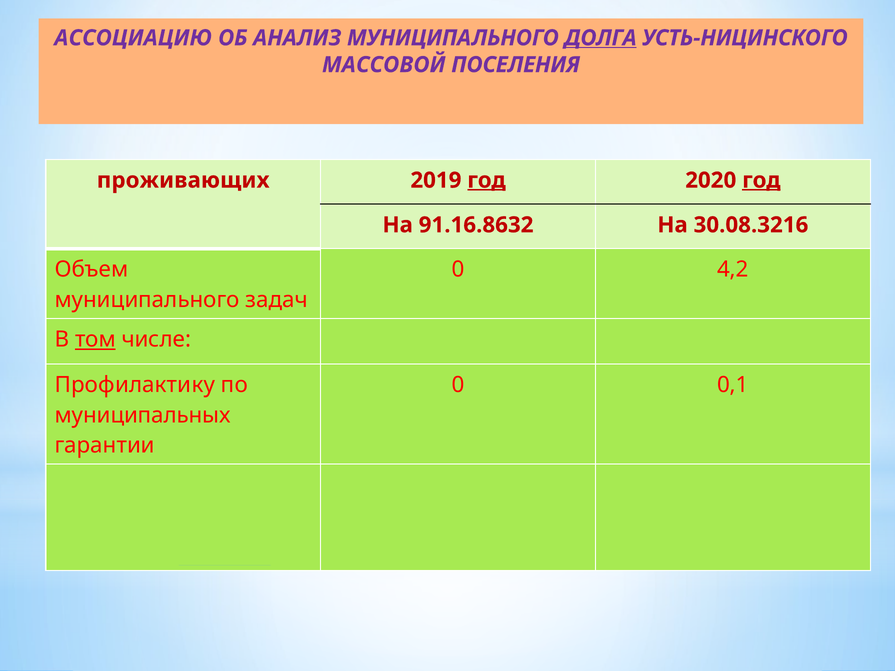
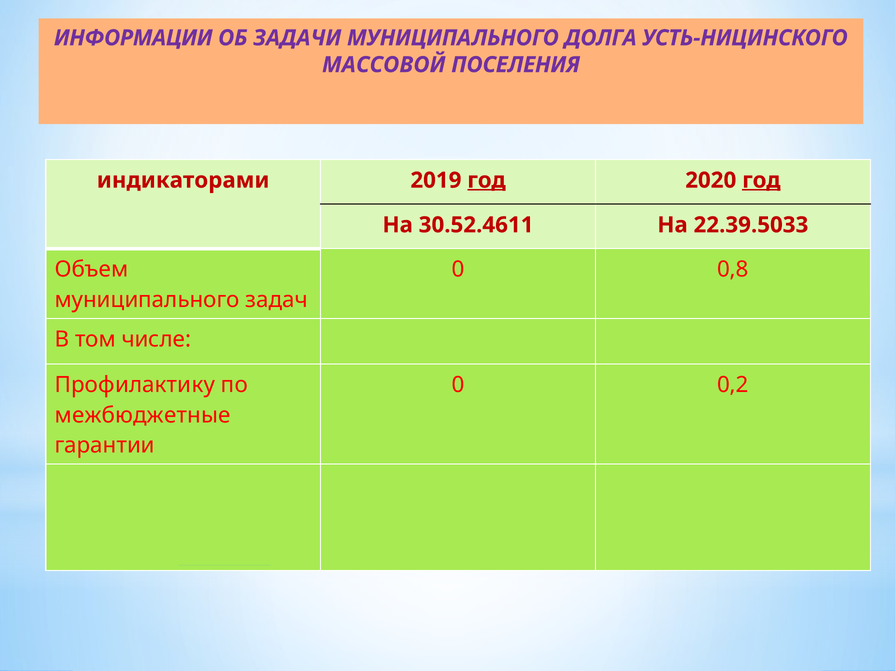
АССОЦИАЦИЮ: АССОЦИАЦИЮ -> ИНФОРМАЦИИ
АНАЛИЗ: АНАЛИЗ -> ЗАДАЧИ
ДОЛГА underline: present -> none
проживающих: проживающих -> индикаторами
91.16.8632: 91.16.8632 -> 30.52.4611
30.08.3216: 30.08.3216 -> 22.39.5033
4,2: 4,2 -> 0,8
том underline: present -> none
0,1: 0,1 -> 0,2
муниципальных: муниципальных -> межбюджетные
